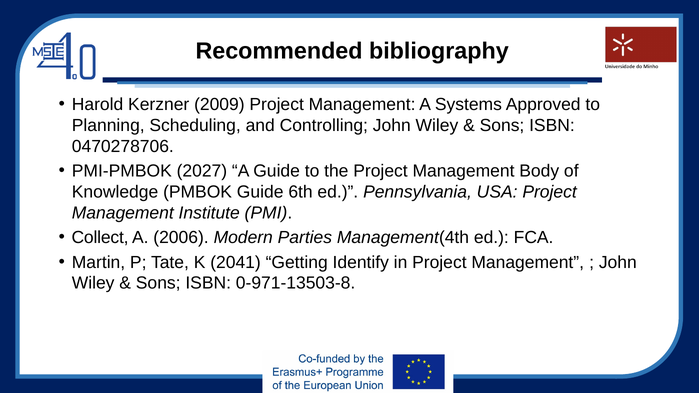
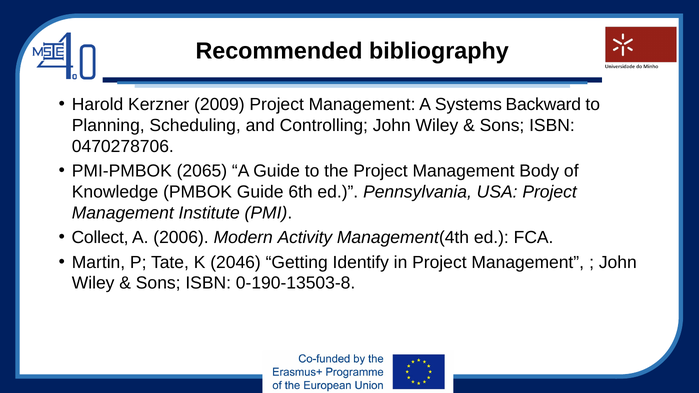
Approved: Approved -> Backward
2027: 2027 -> 2065
Parties: Parties -> Activity
2041: 2041 -> 2046
0-971-13503-8: 0-971-13503-8 -> 0-190-13503-8
